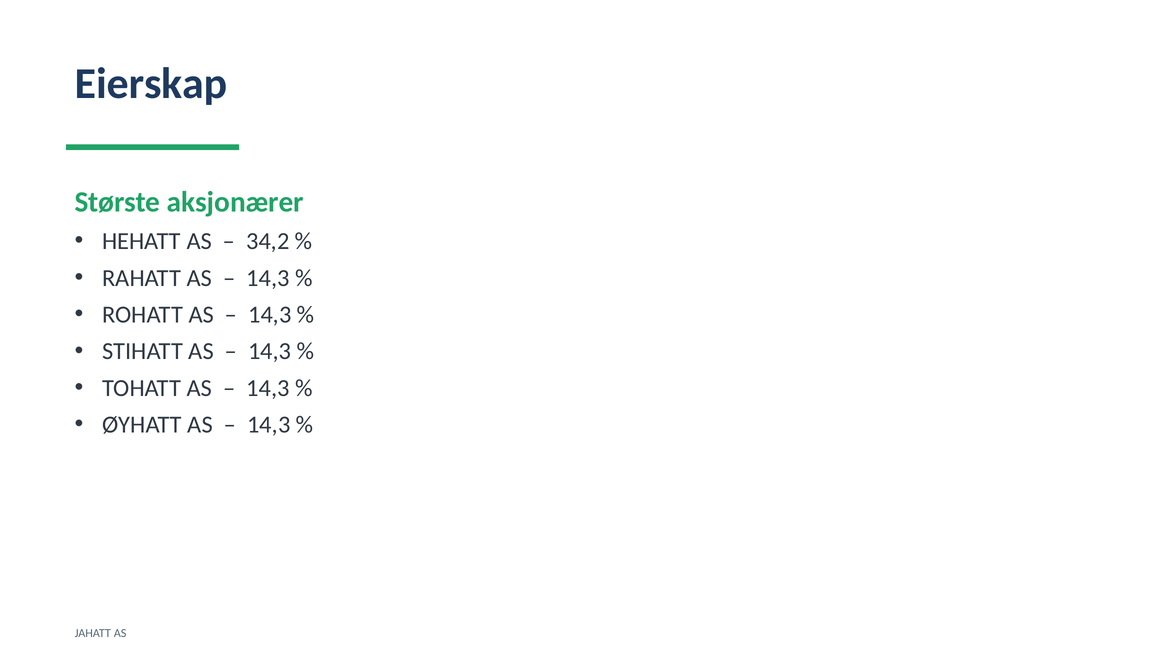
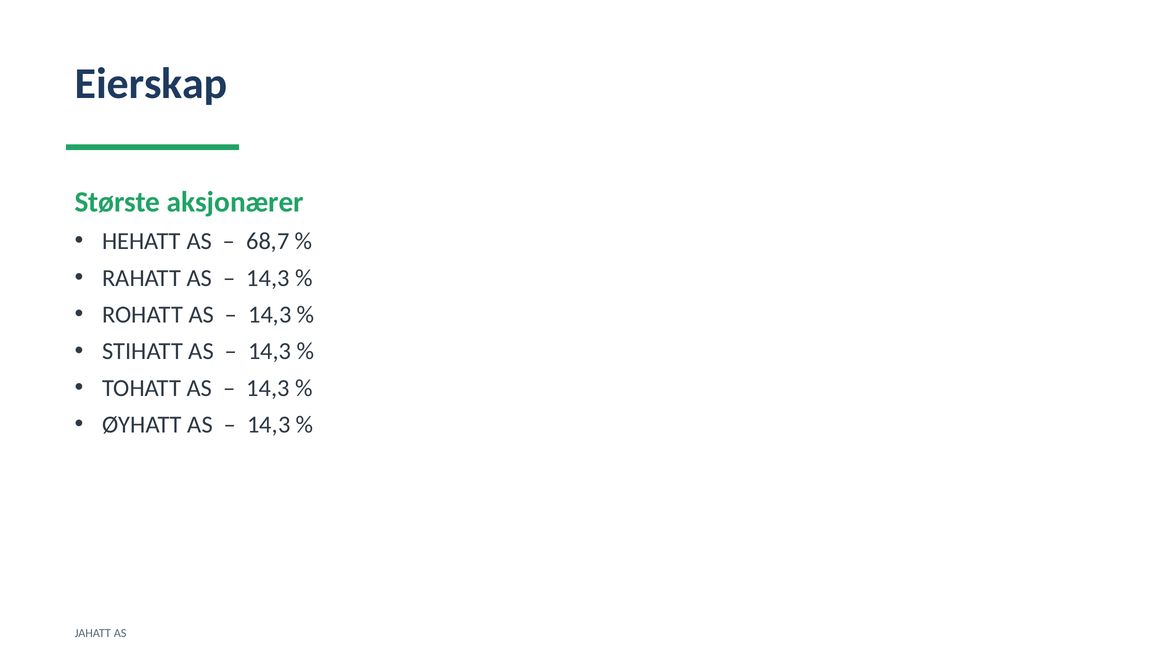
34,2: 34,2 -> 68,7
